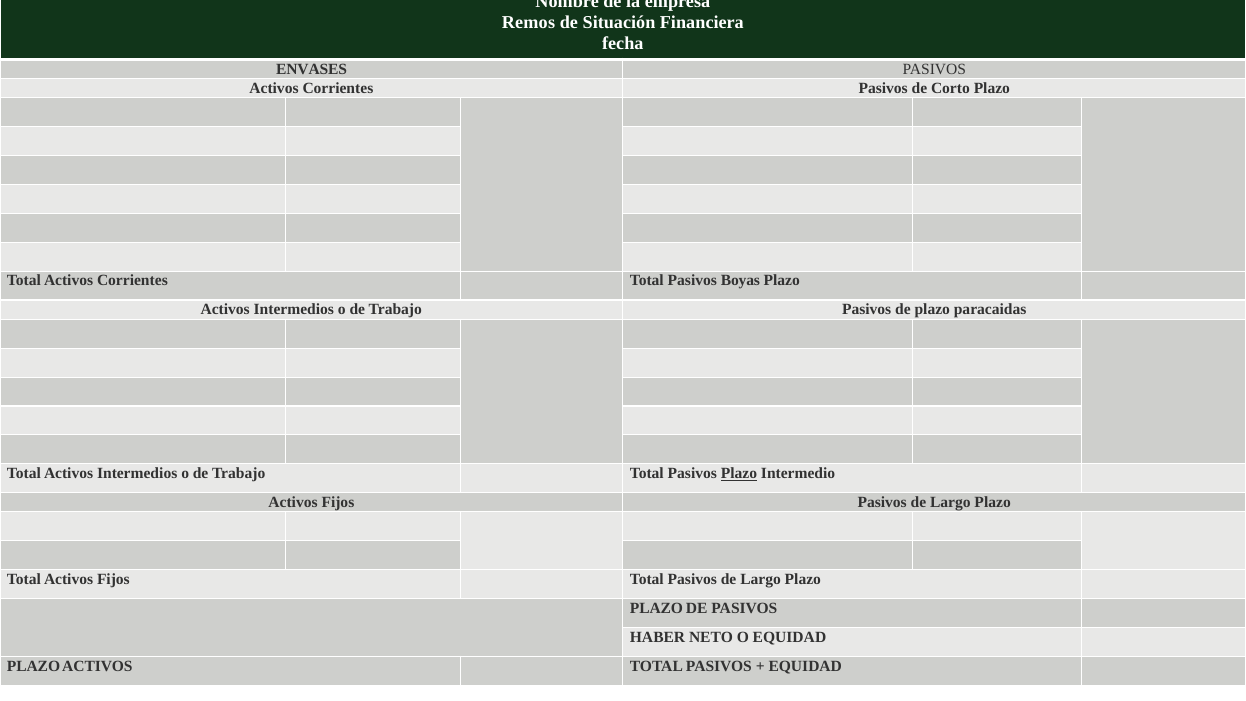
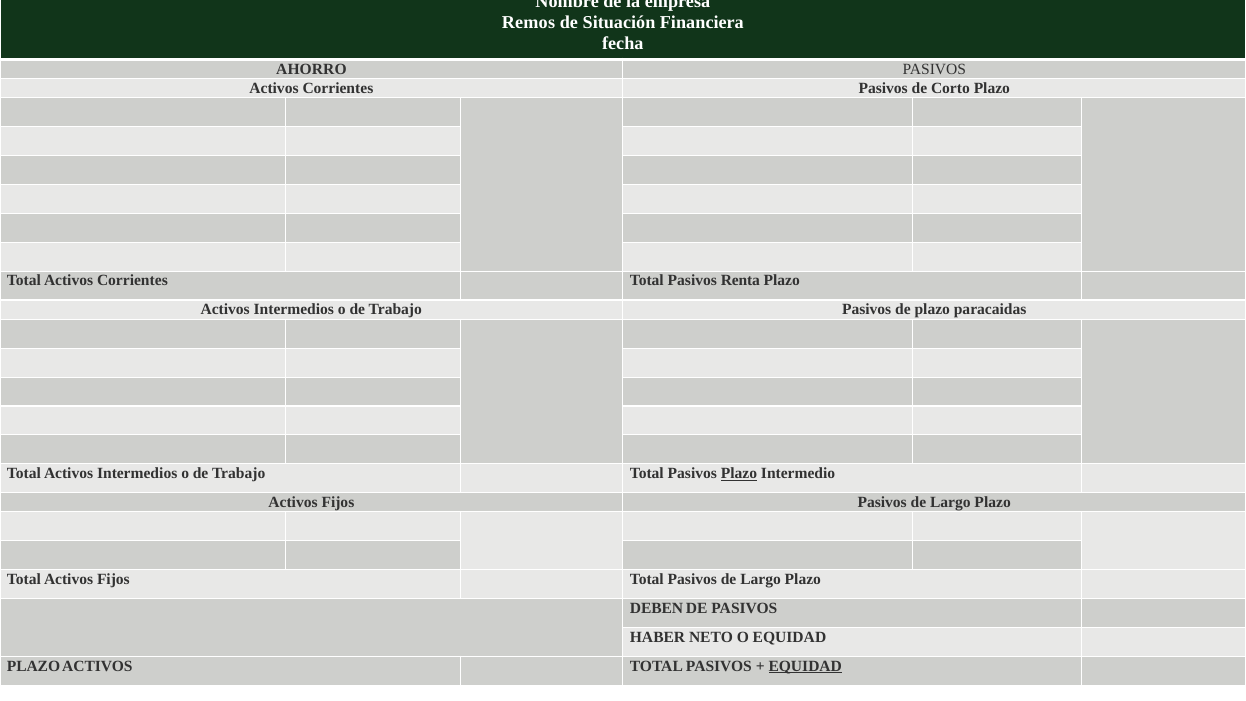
ENVASES: ENVASES -> AHORRO
Boyas: Boyas -> Renta
PLAZO at (656, 608): PLAZO -> DEBEN
EQUIDAD at (805, 666) underline: none -> present
